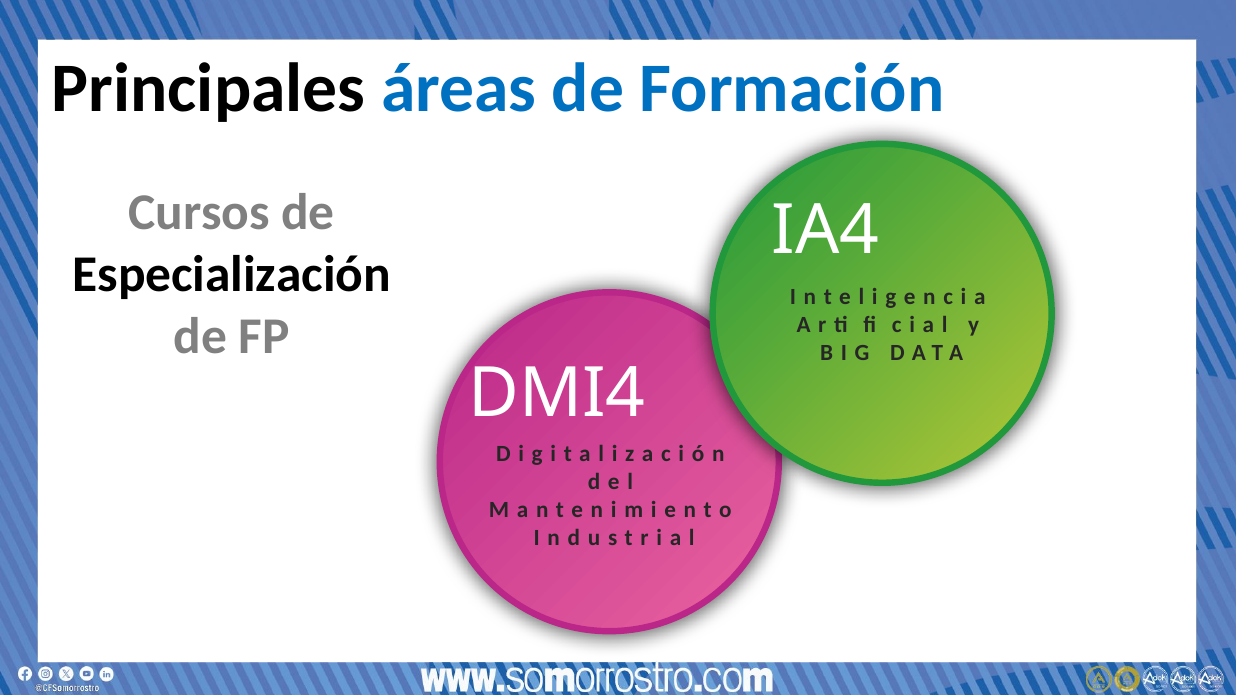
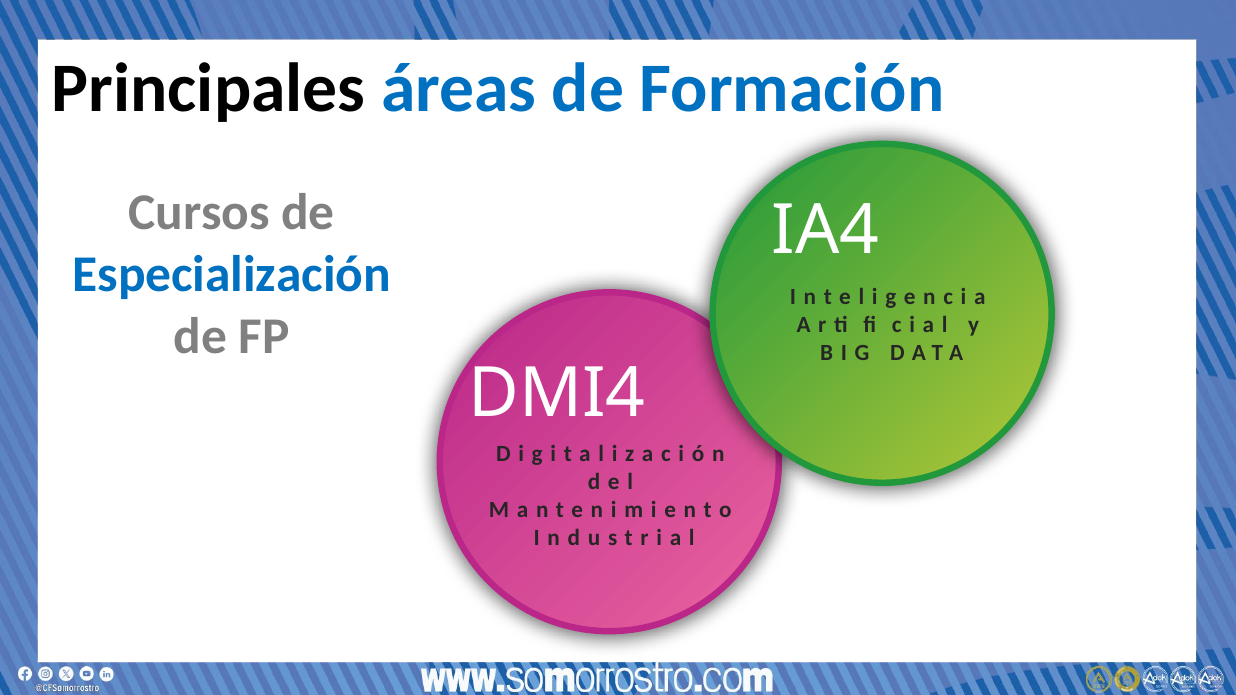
Especialización colour: black -> blue
